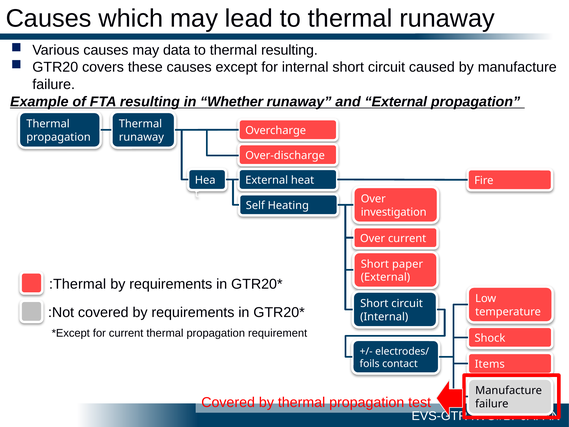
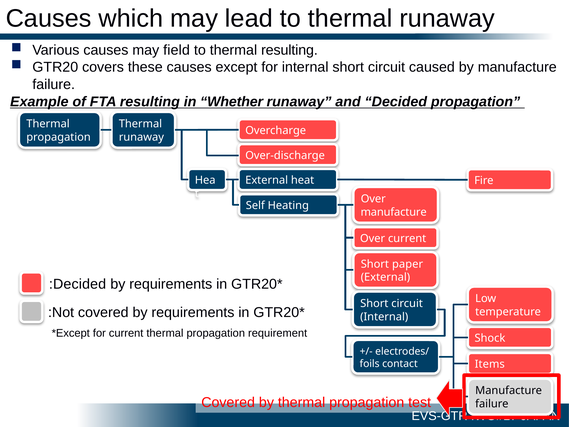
data: data -> field
and External: External -> Decided
investigation at (394, 212): investigation -> manufacture
:Thermal: :Thermal -> :Decided
